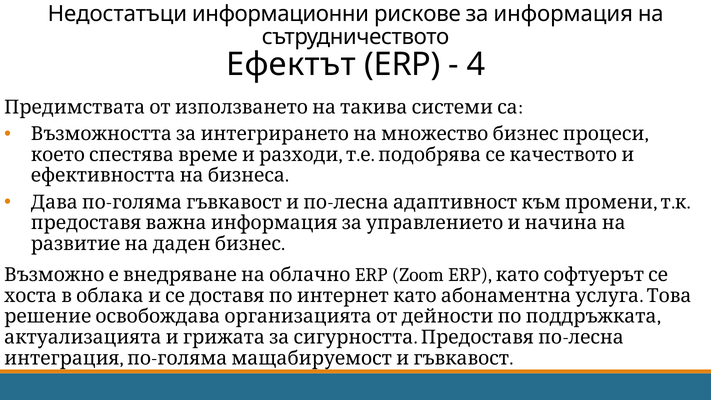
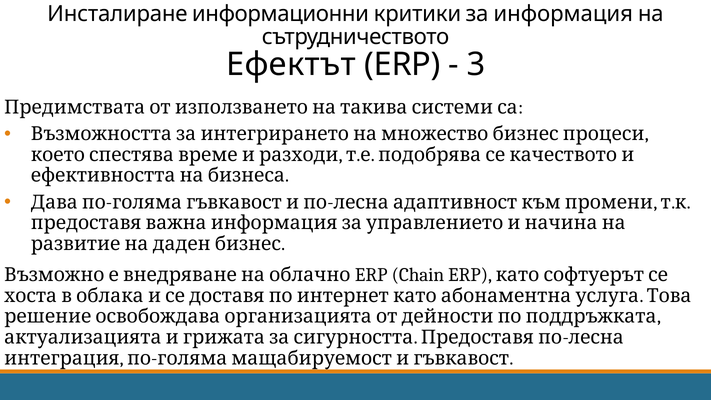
Недостатъци: Недостатъци -> Инсталиране
рискове: рискове -> критики
4: 4 -> 3
Zoom: Zoom -> Chain
